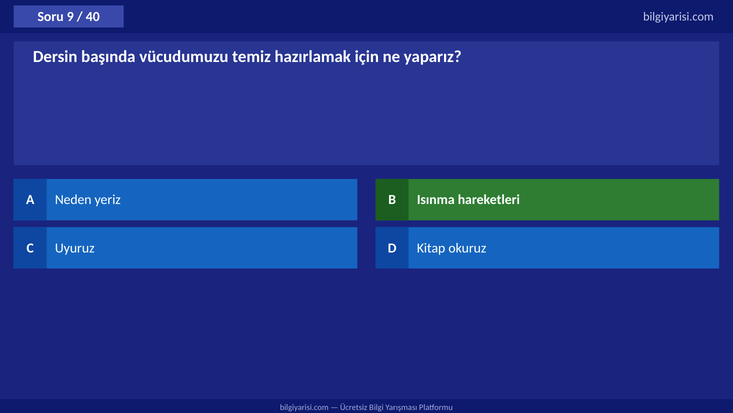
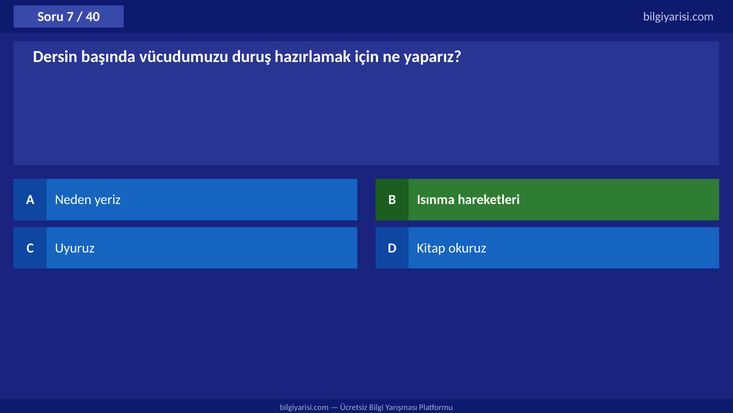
9: 9 -> 7
temiz: temiz -> duruş
